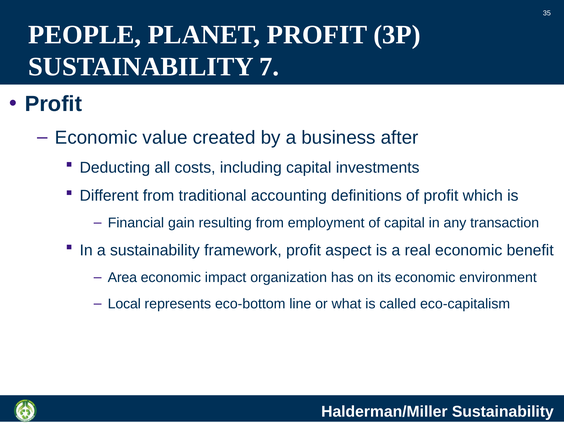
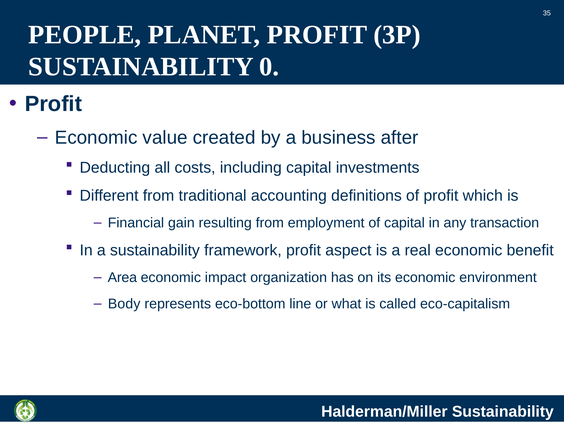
7: 7 -> 0
Local: Local -> Body
